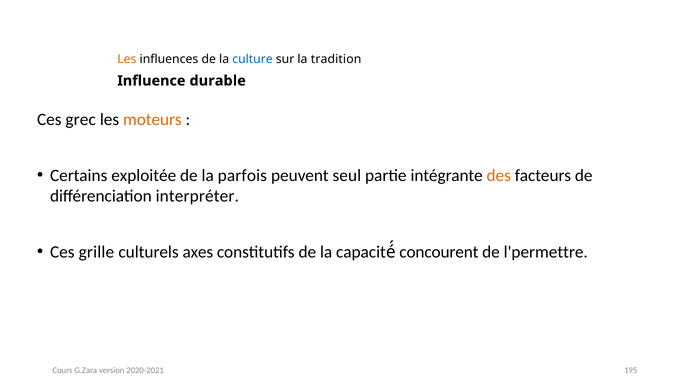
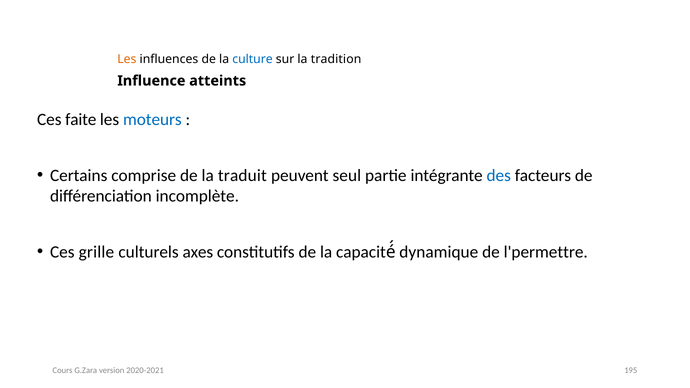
durable: durable -> atteints
grec: grec -> faite
moteurs colour: orange -> blue
exploitée: exploitée -> comprise
parfois: parfois -> traduit
des colour: orange -> blue
interpréter: interpréter -> incomplète
concourent: concourent -> dynamique
